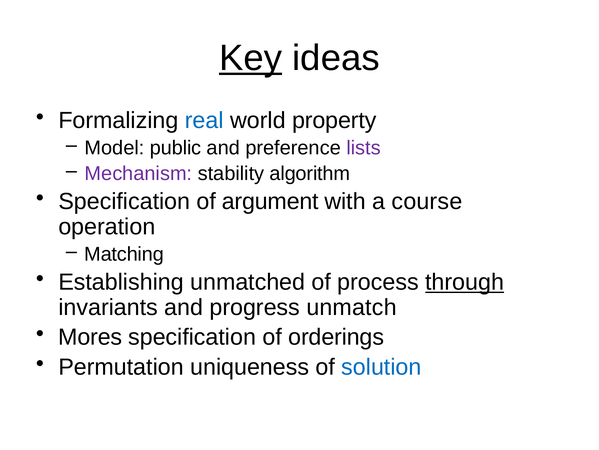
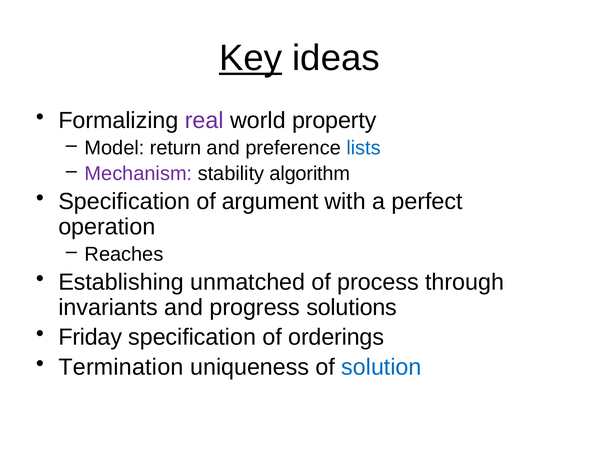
real colour: blue -> purple
public: public -> return
lists colour: purple -> blue
course: course -> perfect
Matching: Matching -> Reaches
through underline: present -> none
unmatch: unmatch -> solutions
Mores: Mores -> Friday
Permutation: Permutation -> Termination
